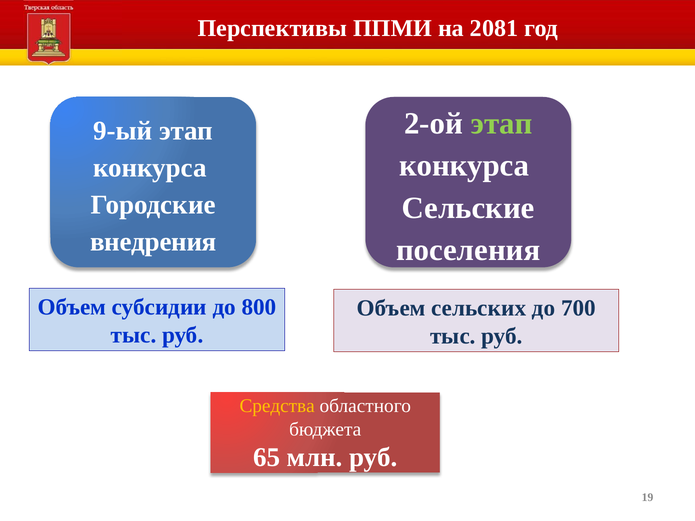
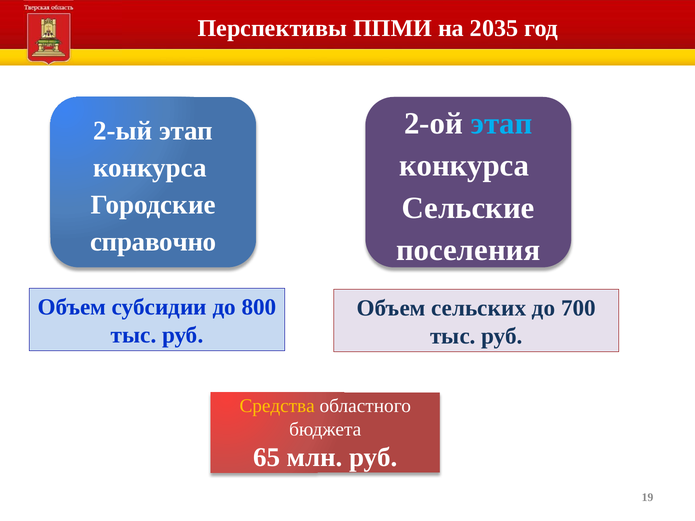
2081: 2081 -> 2035
этап at (502, 124) colour: light green -> light blue
9-ый: 9-ый -> 2-ый
внедрения: внедрения -> справочно
